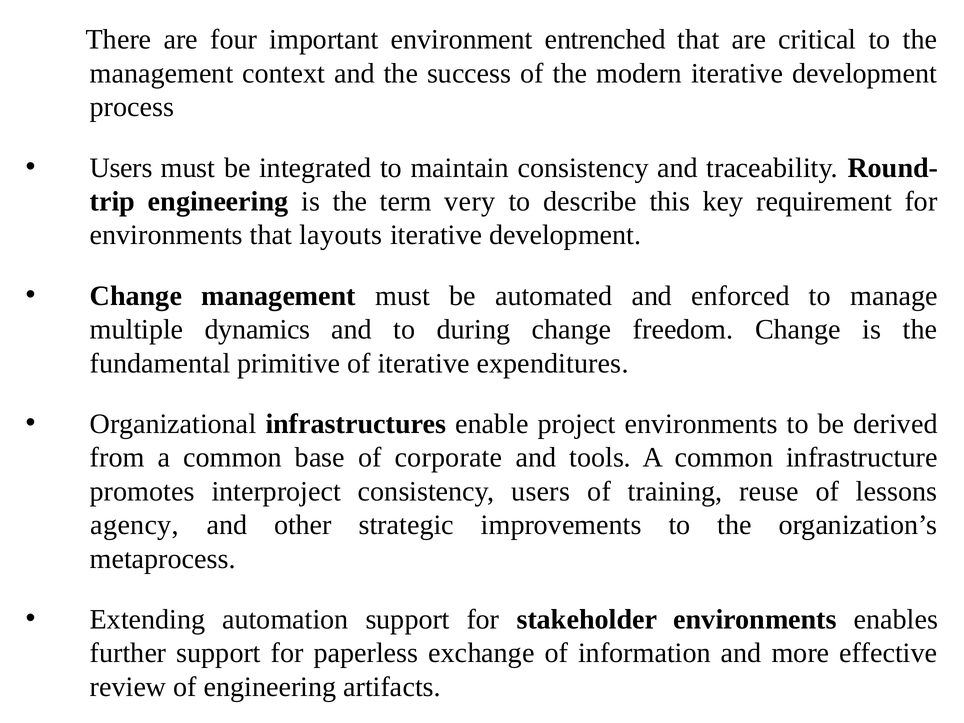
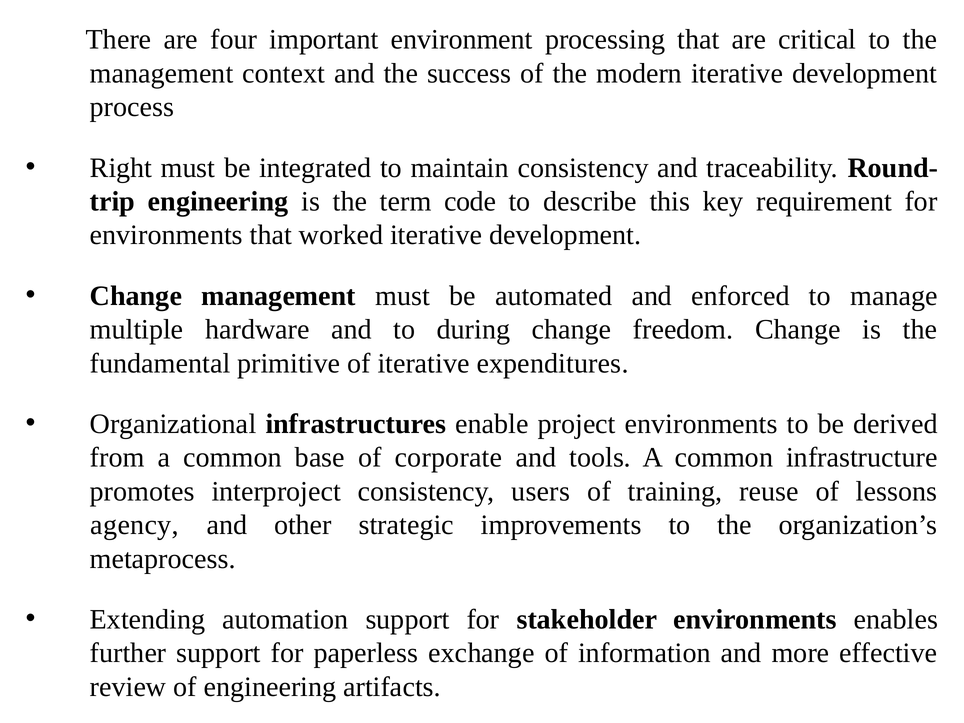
entrenched: entrenched -> processing
Users at (121, 168): Users -> Right
very: very -> code
layouts: layouts -> worked
dynamics: dynamics -> hardware
